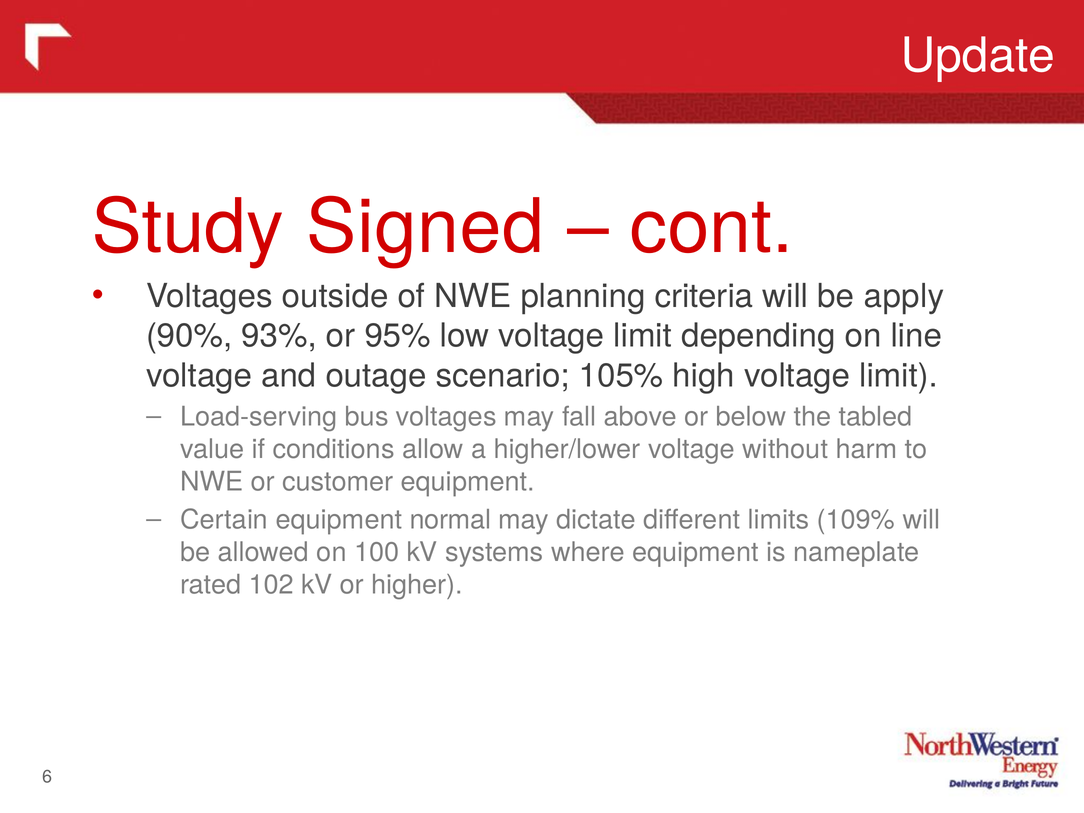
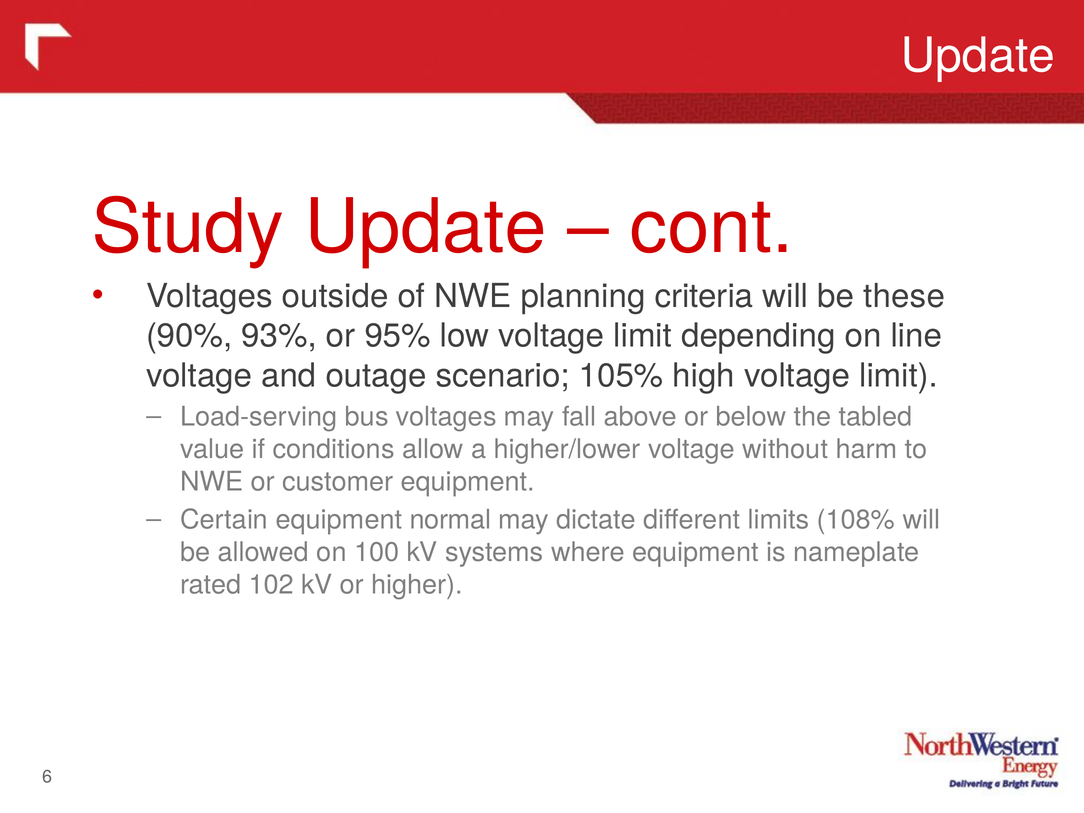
Study Signed: Signed -> Update
apply: apply -> these
109%: 109% -> 108%
